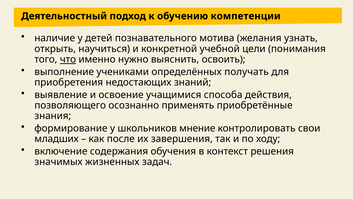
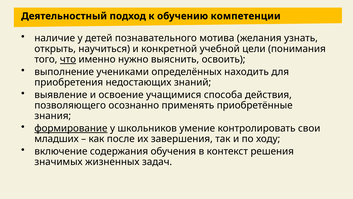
получать: получать -> находить
формирование underline: none -> present
мнение: мнение -> умение
